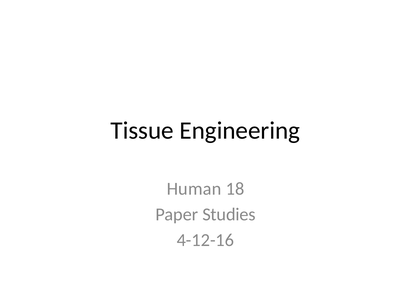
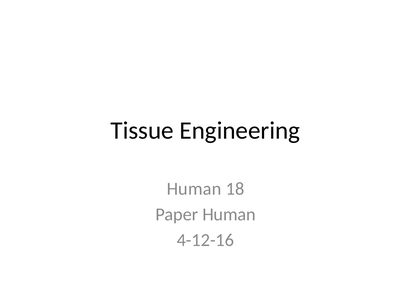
Paper Studies: Studies -> Human
